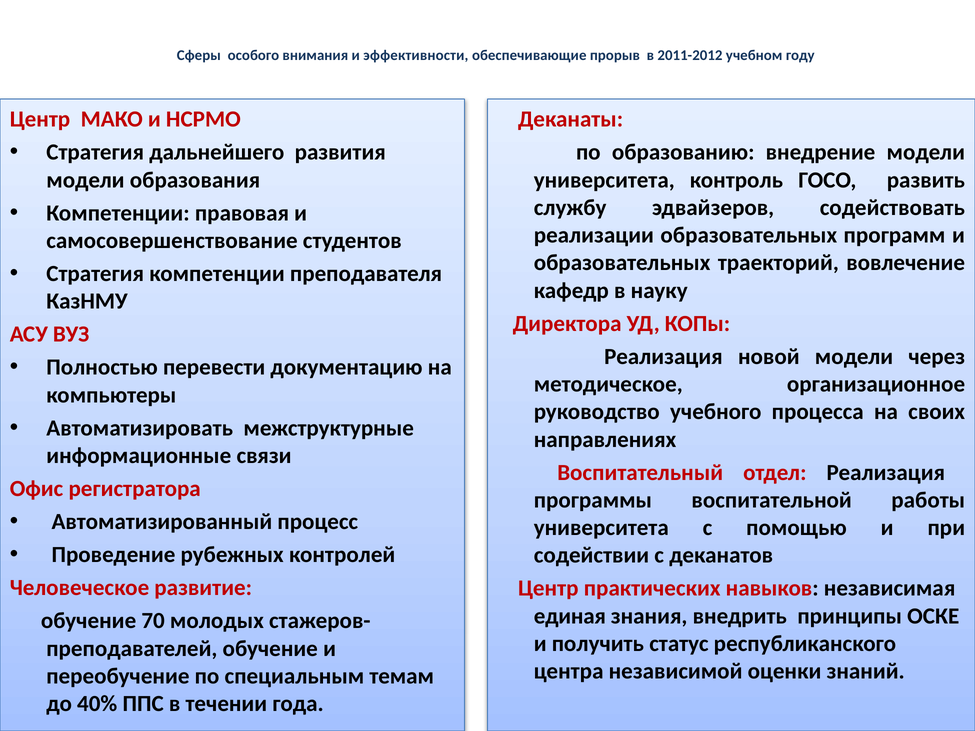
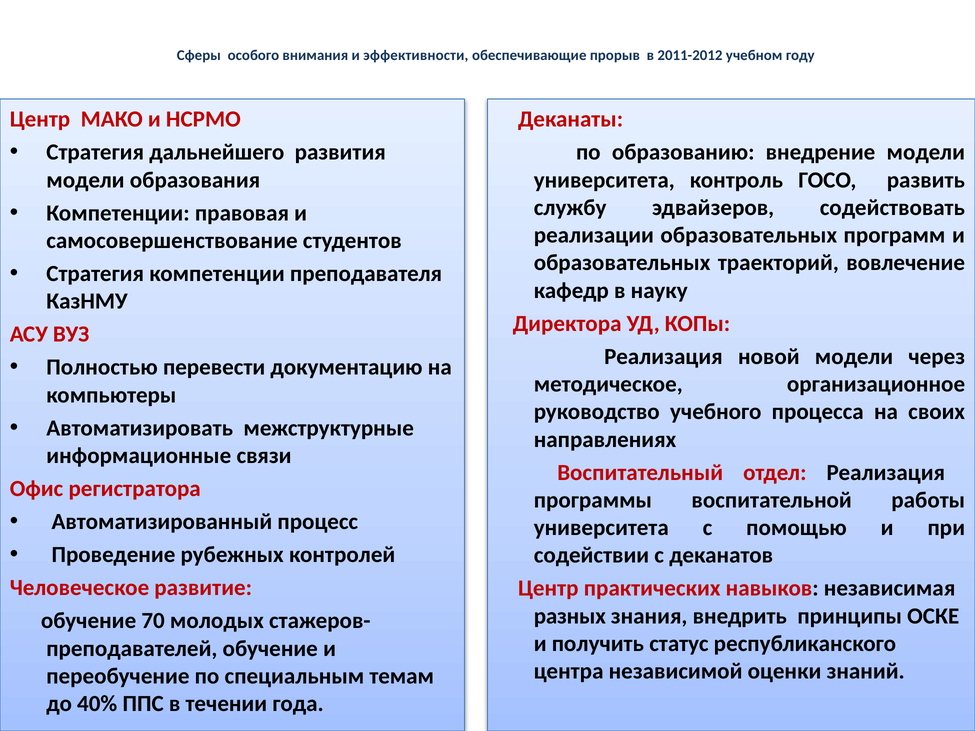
единая: единая -> разных
